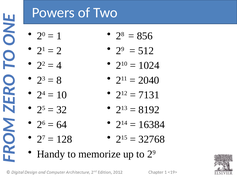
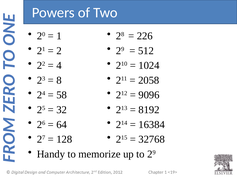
856: 856 -> 226
2040: 2040 -> 2058
10: 10 -> 58
7131: 7131 -> 9096
